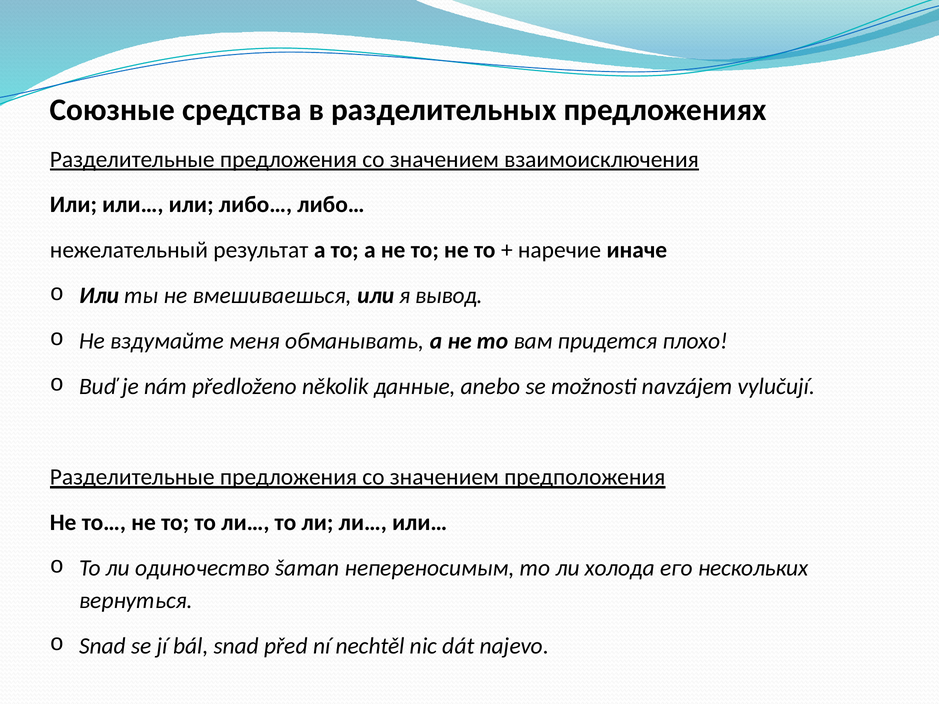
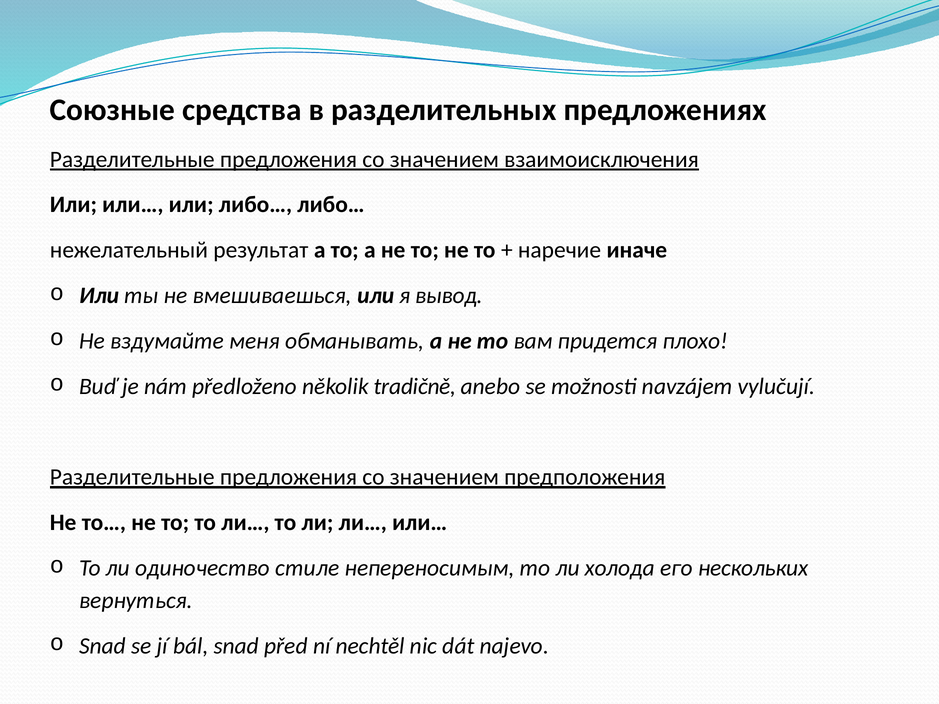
данные: данные -> tradičně
šaman: šaman -> стиле
